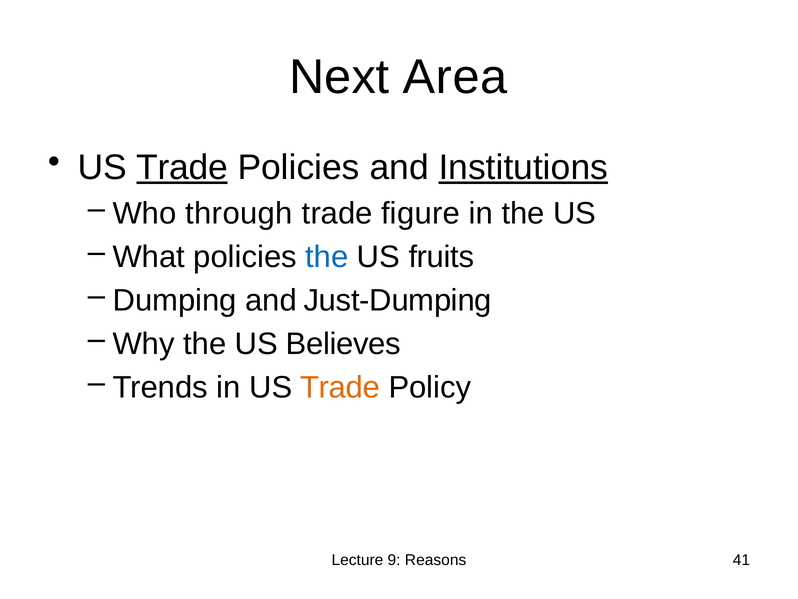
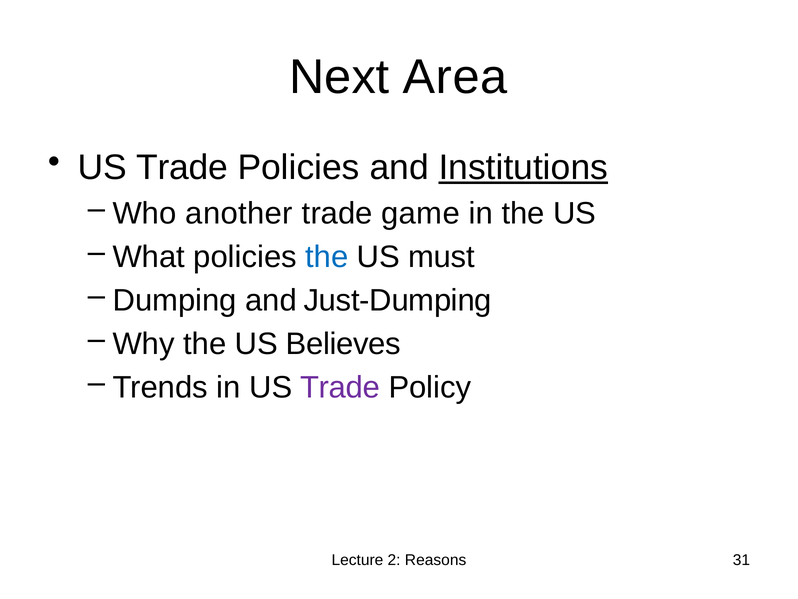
Trade at (182, 167) underline: present -> none
through: through -> another
figure: figure -> game
fruits: fruits -> must
Trade at (340, 387) colour: orange -> purple
9: 9 -> 2
41: 41 -> 31
